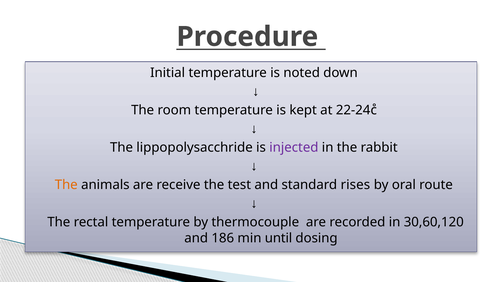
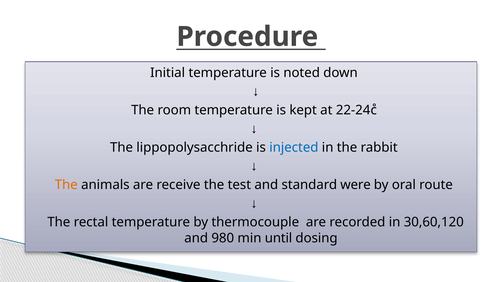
injected colour: purple -> blue
rises: rises -> were
186: 186 -> 980
